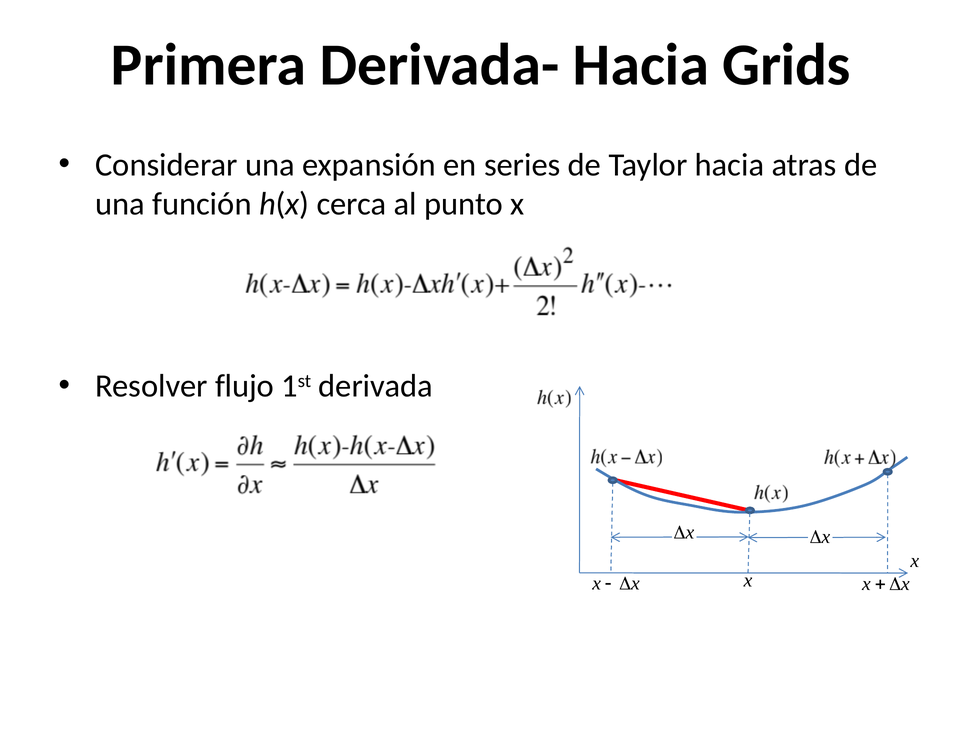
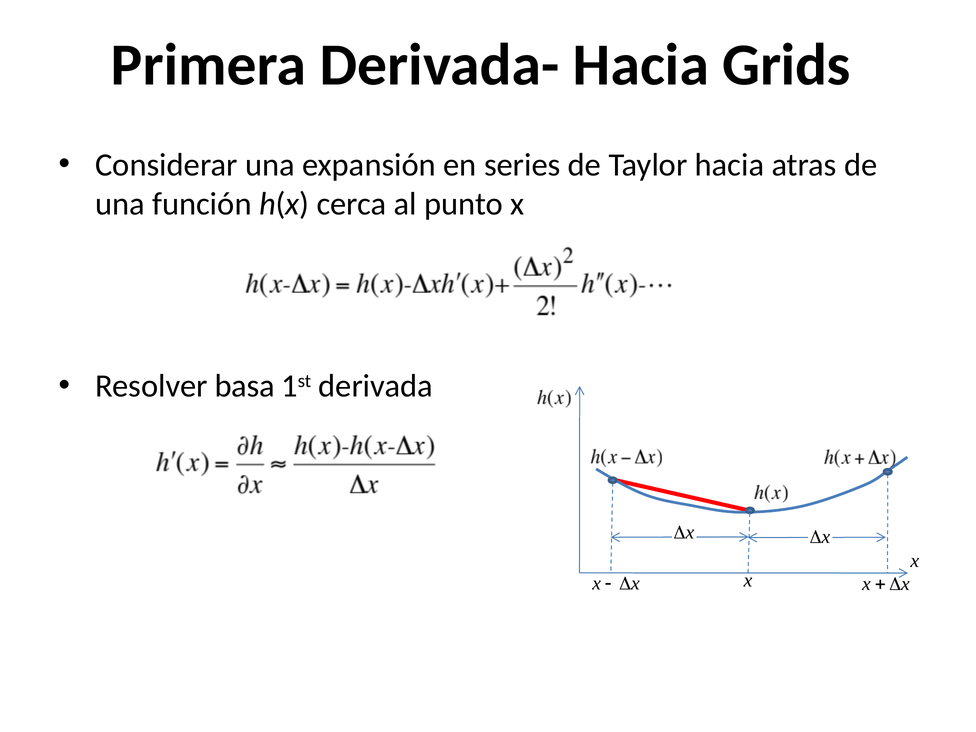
flujo: flujo -> basa
